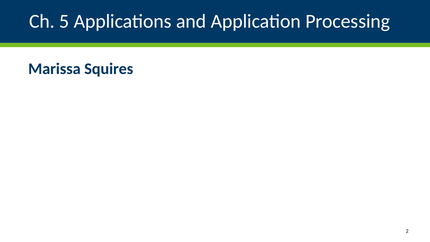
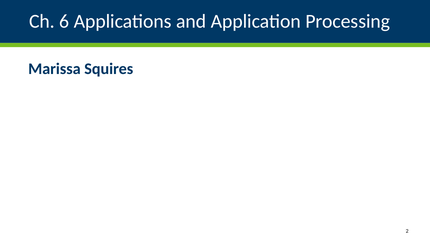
5: 5 -> 6
